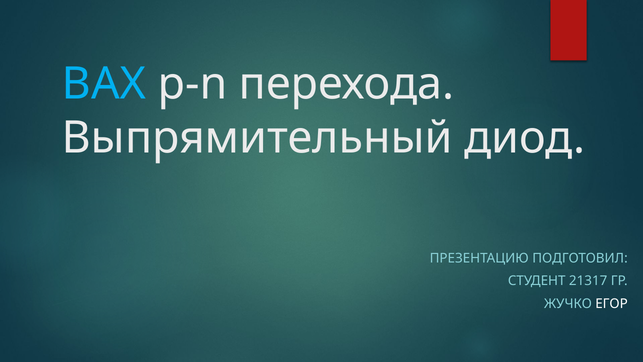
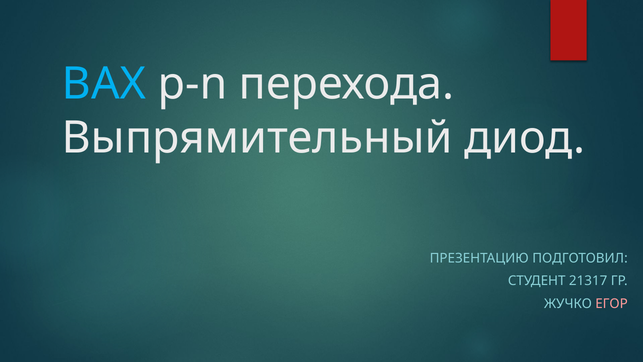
ЕГОР colour: white -> pink
